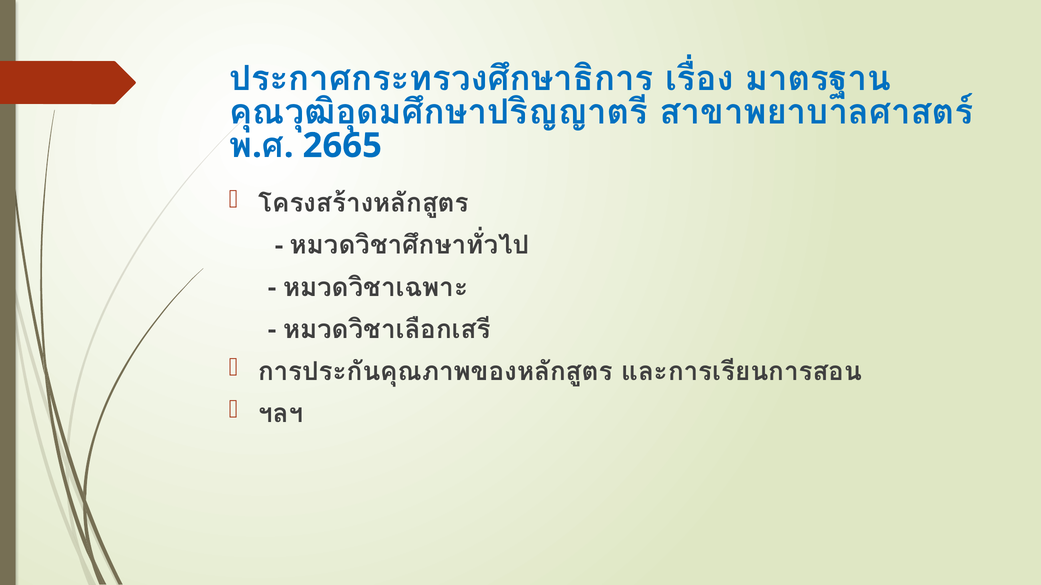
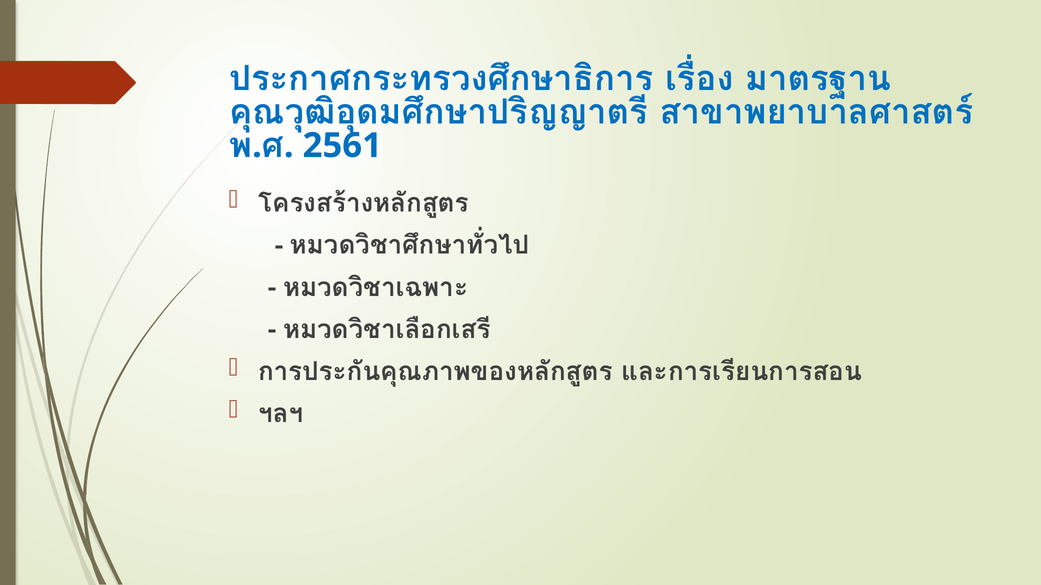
2665: 2665 -> 2561
